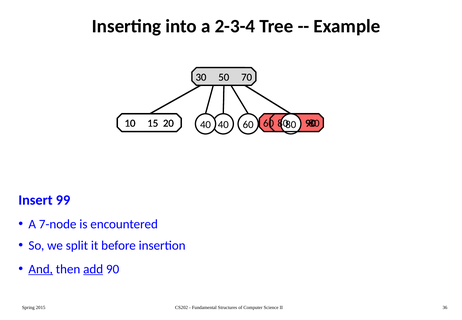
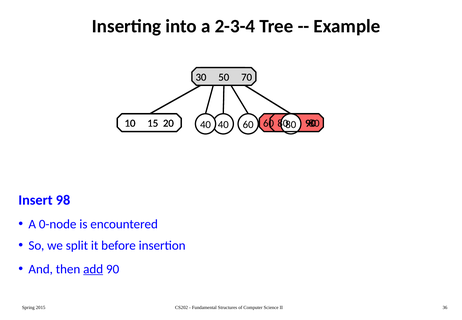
99: 99 -> 98
7-node: 7-node -> 0-node
And underline: present -> none
